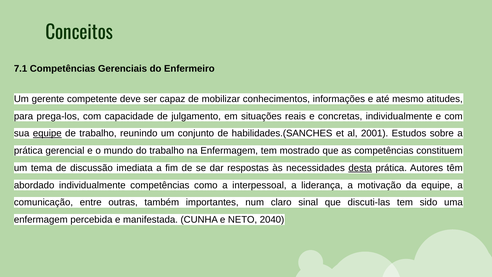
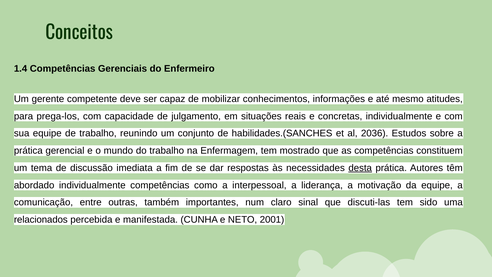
7.1: 7.1 -> 1.4
equipe at (47, 133) underline: present -> none
2001: 2001 -> 2036
enfermagem at (41, 219): enfermagem -> relacionados
2040: 2040 -> 2001
